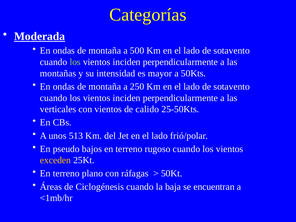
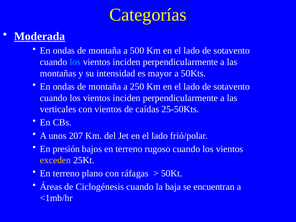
los at (75, 62) colour: light green -> light blue
calido: calido -> caídas
513: 513 -> 207
pseudo: pseudo -> presión
